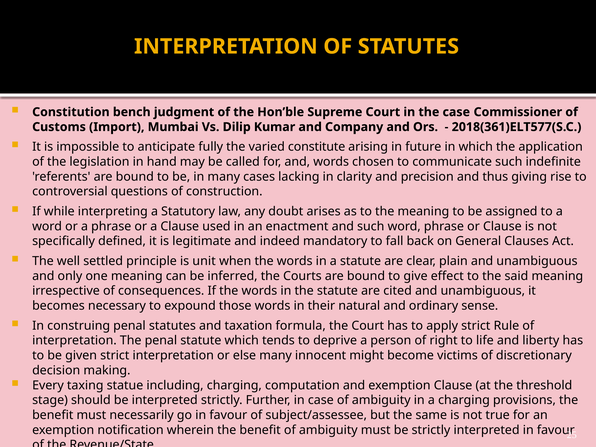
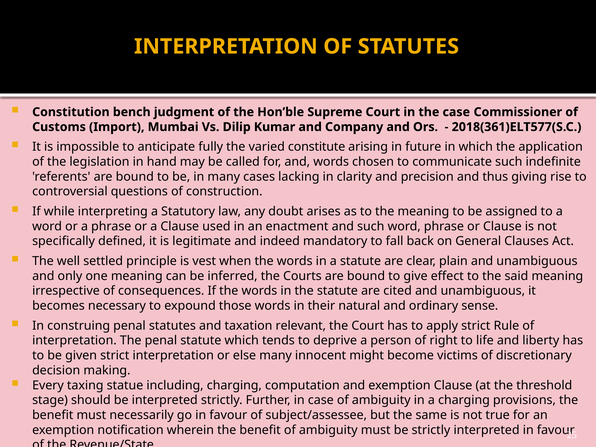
unit: unit -> vest
formula: formula -> relevant
